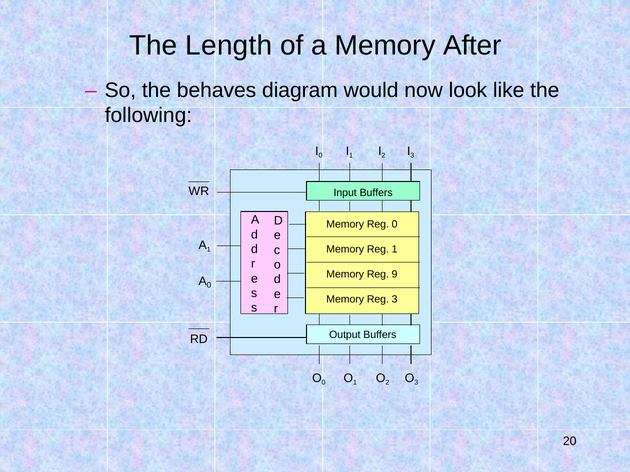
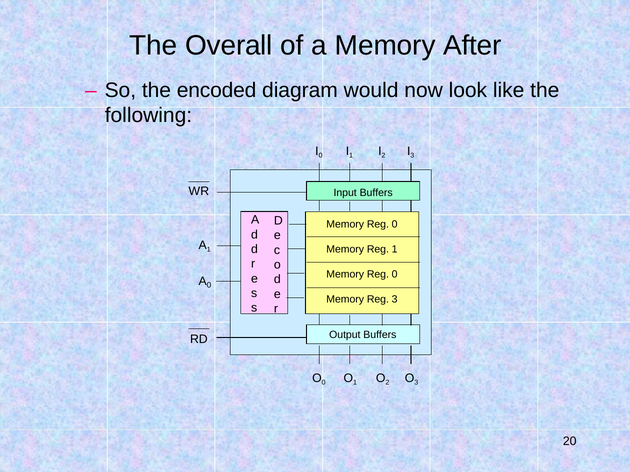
Length: Length -> Overall
behaves: behaves -> encoded
9 at (395, 275): 9 -> 0
